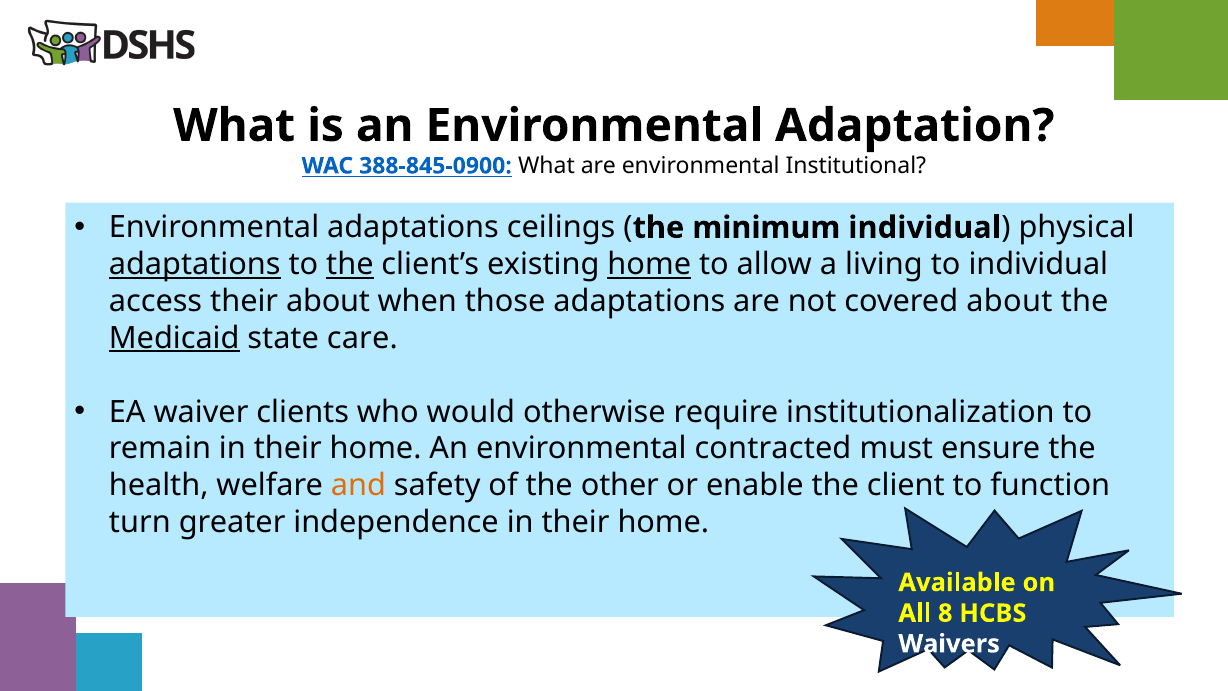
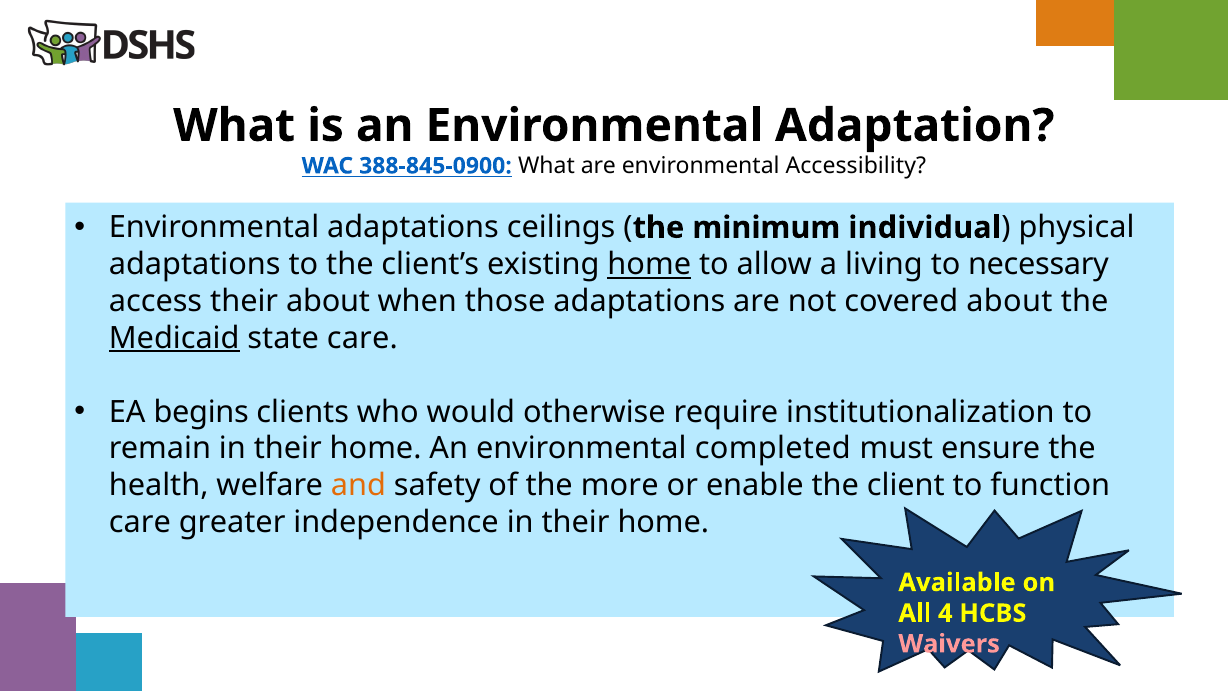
Institutional: Institutional -> Accessibility
adaptations at (195, 264) underline: present -> none
the at (350, 264) underline: present -> none
to individual: individual -> necessary
waiver: waiver -> begins
contracted: contracted -> completed
other: other -> more
turn at (140, 522): turn -> care
8: 8 -> 4
Waivers colour: white -> pink
